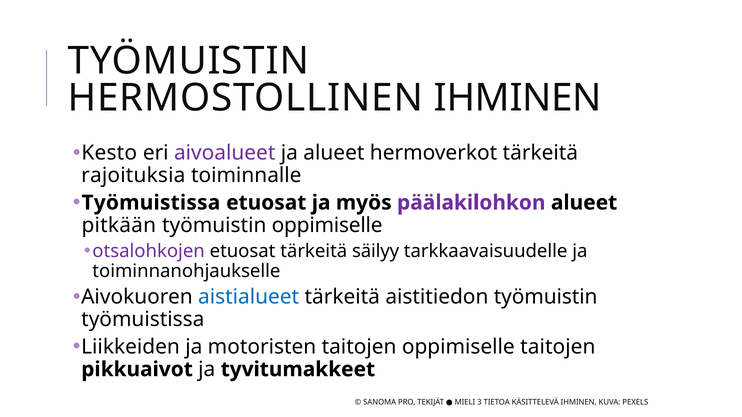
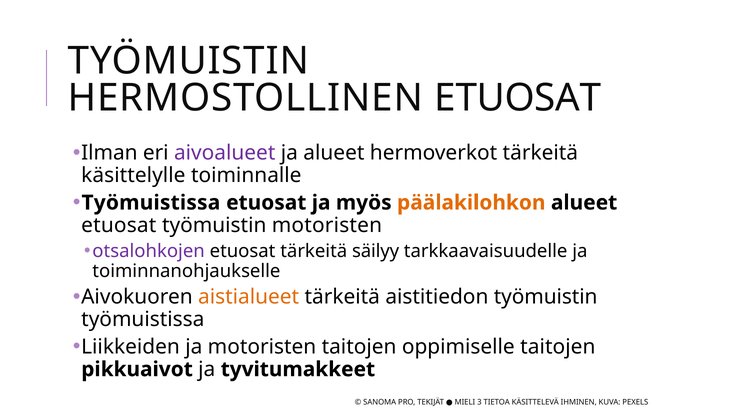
HERMOSTOLLINEN IHMINEN: IHMINEN -> ETUOSAT
Kesto: Kesto -> Ilman
rajoituksia: rajoituksia -> käsittelylle
päälakilohkon colour: purple -> orange
pitkään at (119, 225): pitkään -> etuosat
työmuistin oppimiselle: oppimiselle -> motoristen
aistialueet colour: blue -> orange
